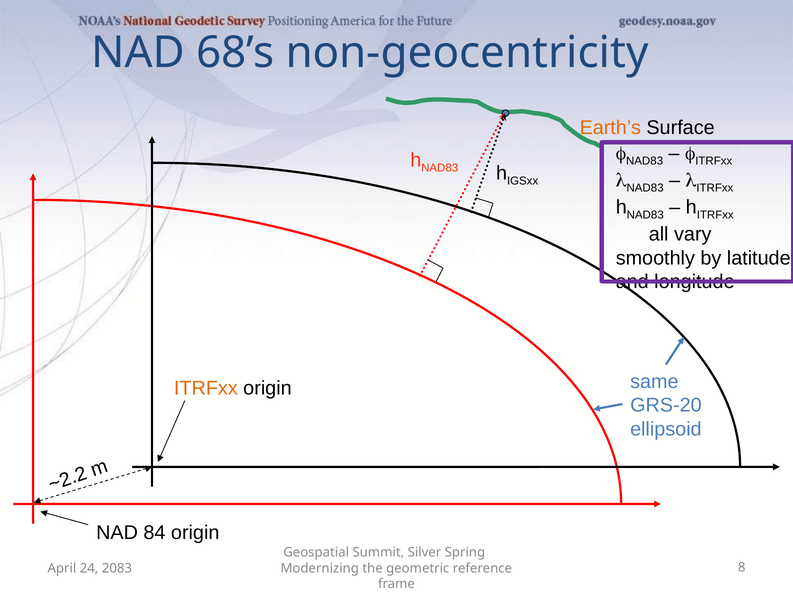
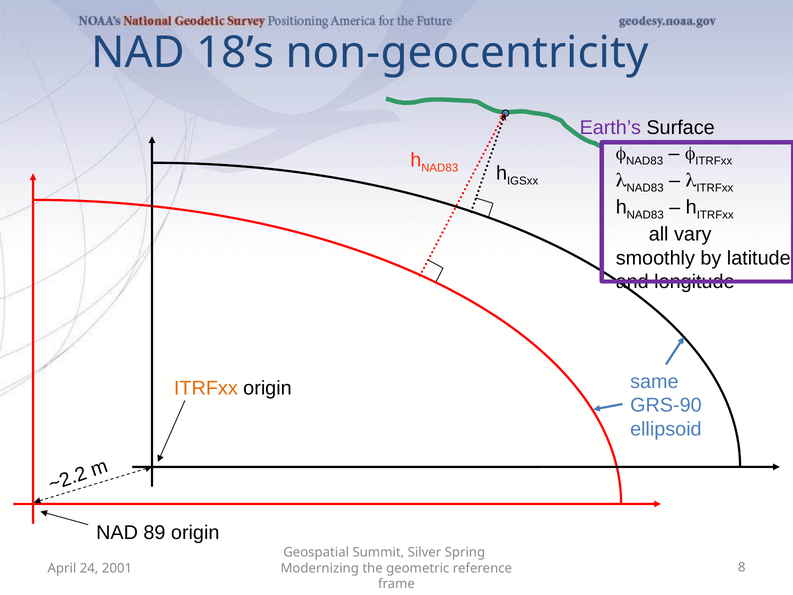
68’s: 68’s -> 18’s
Earth’s colour: orange -> purple
GRS-20: GRS-20 -> GRS-90
84: 84 -> 89
2083: 2083 -> 2001
